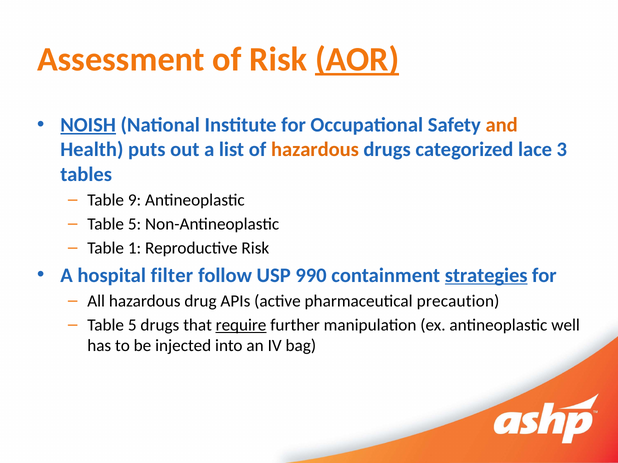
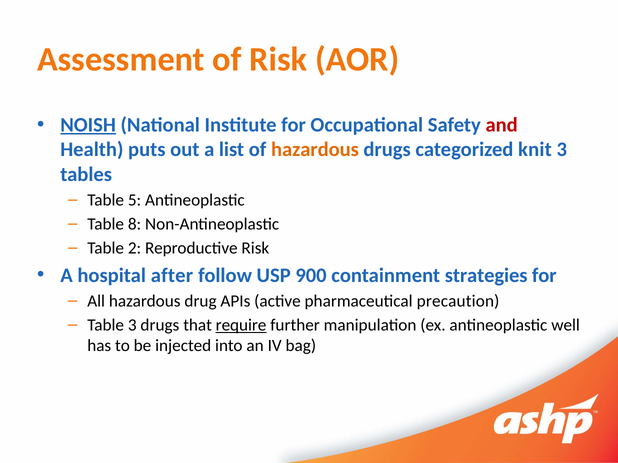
AOR underline: present -> none
and colour: orange -> red
lace: lace -> knit
9: 9 -> 5
5 at (135, 224): 5 -> 8
1: 1 -> 2
filter: filter -> after
990: 990 -> 900
strategies underline: present -> none
5 at (132, 325): 5 -> 3
